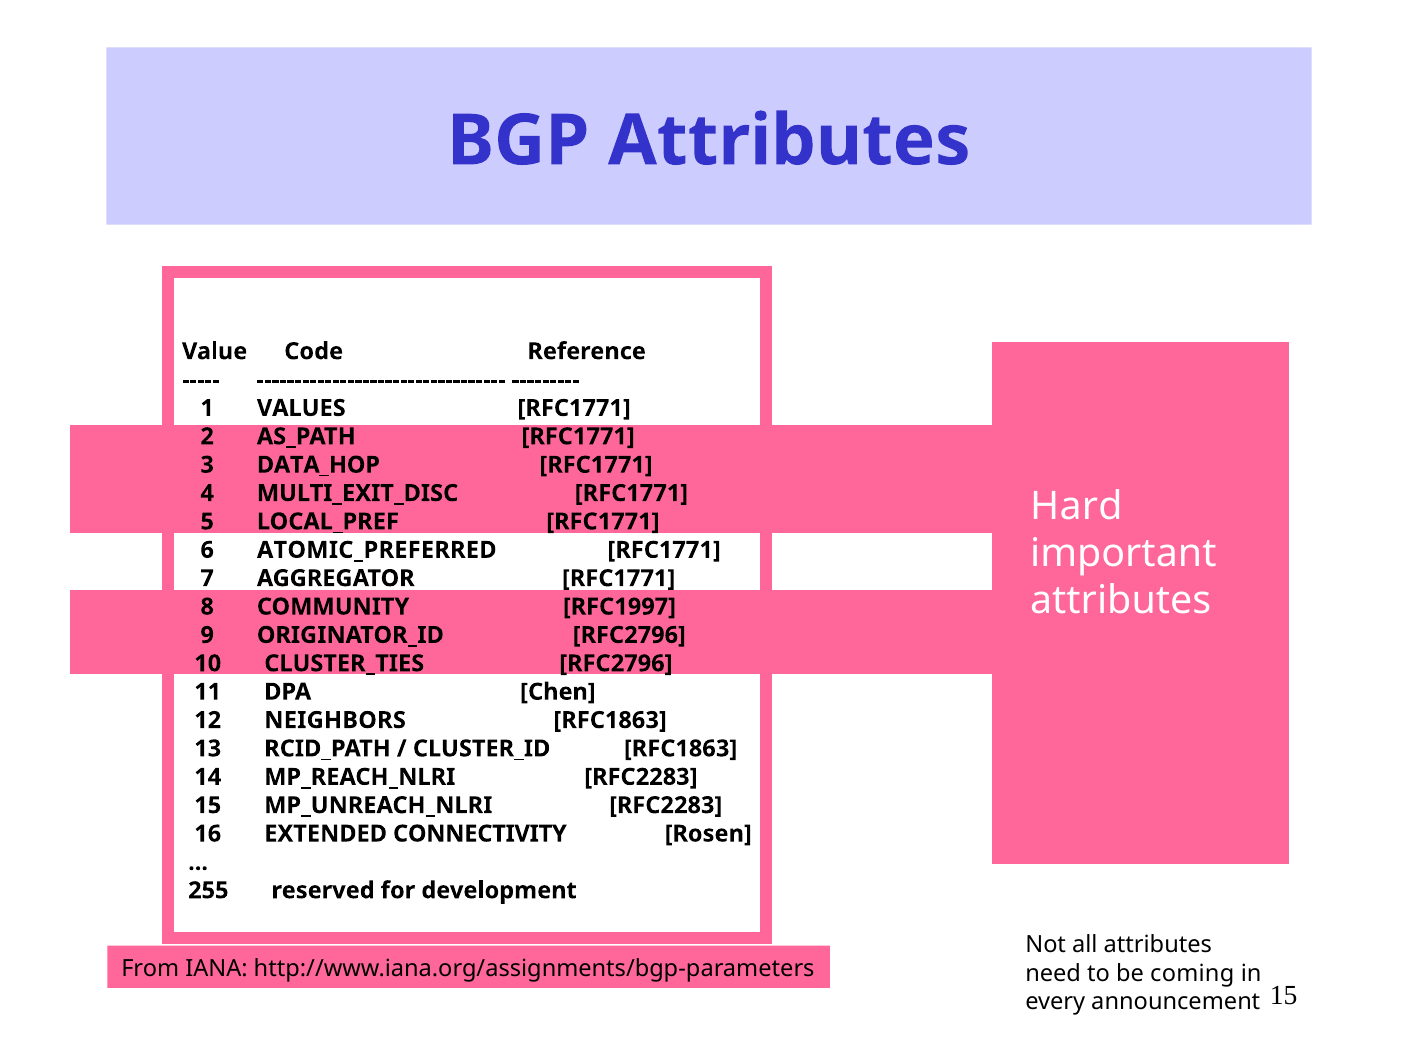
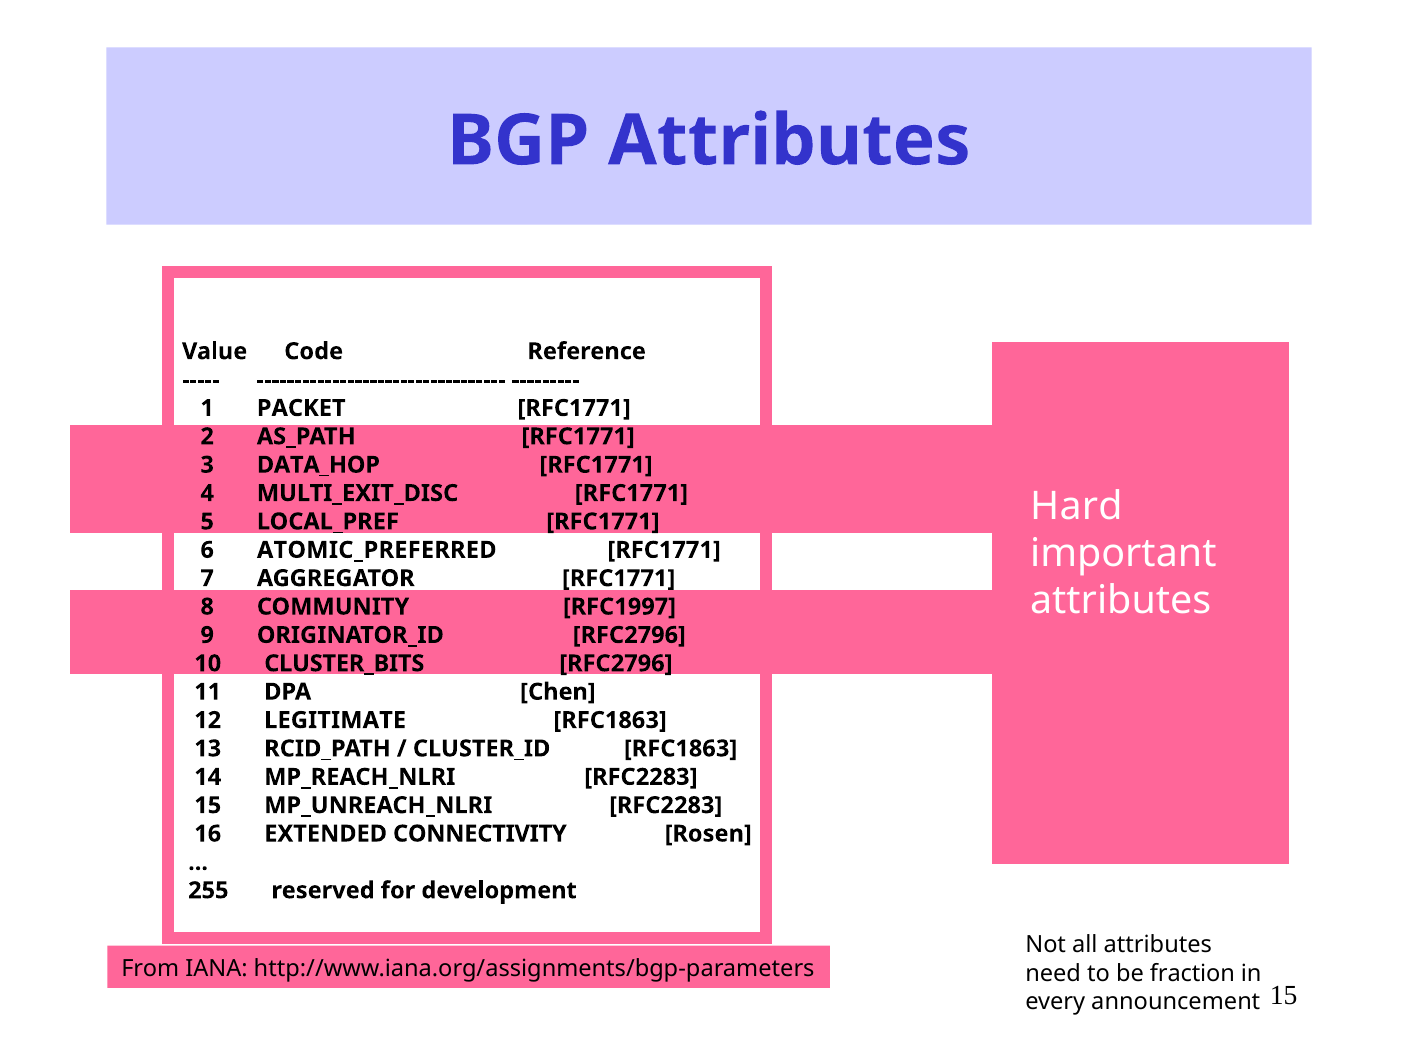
VALUES: VALUES -> PACKET
CLUSTER_TIES: CLUSTER_TIES -> CLUSTER_BITS
NEIGHBORS: NEIGHBORS -> LEGITIMATE
coming: coming -> fraction
